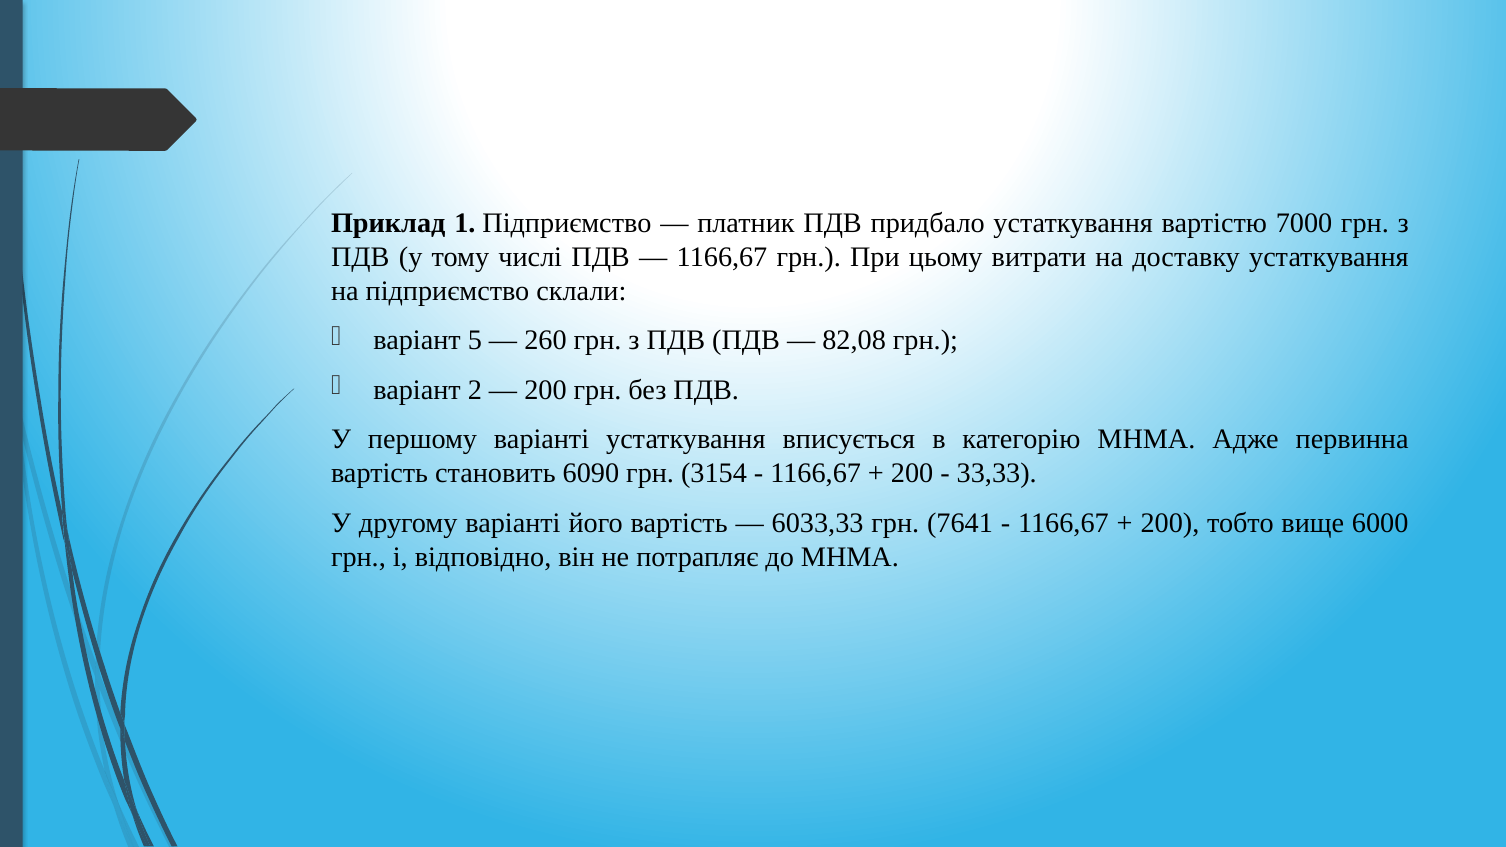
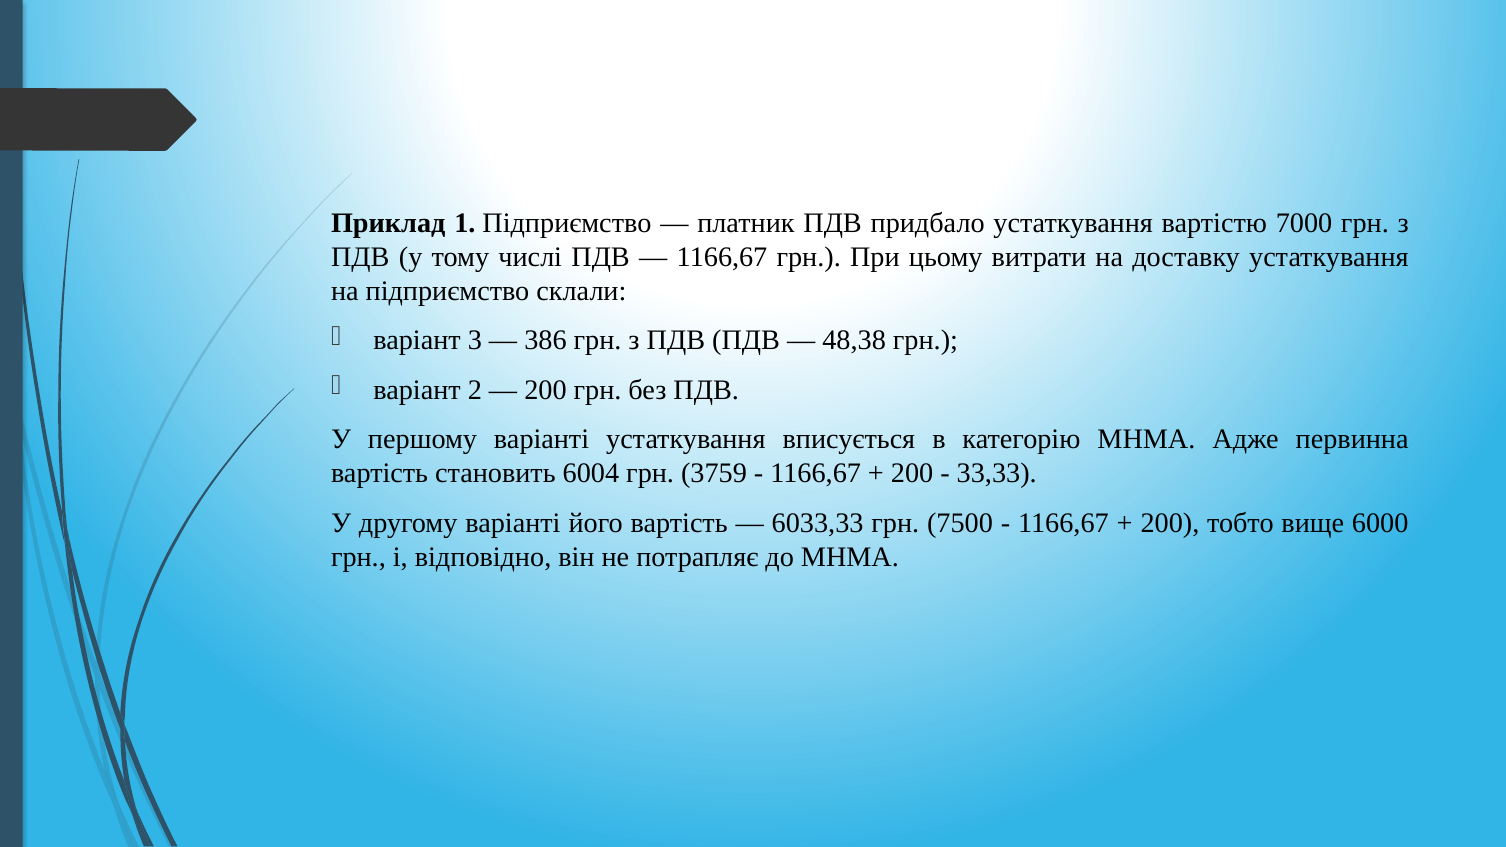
5: 5 -> 3
260: 260 -> 386
82,08: 82,08 -> 48,38
6090: 6090 -> 6004
3154: 3154 -> 3759
7641: 7641 -> 7500
